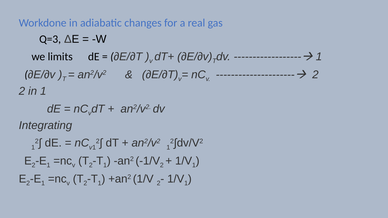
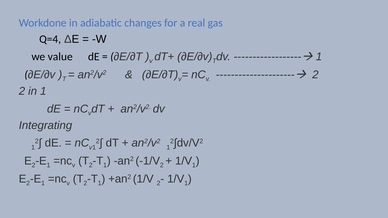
Q=3: Q=3 -> Q=4
limits: limits -> value
